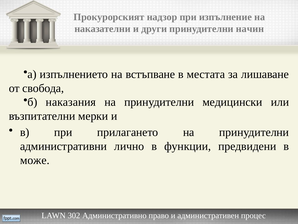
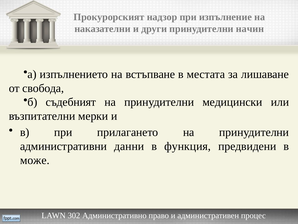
наказания: наказания -> съдебният
лично: лично -> данни
функции: функции -> функция
